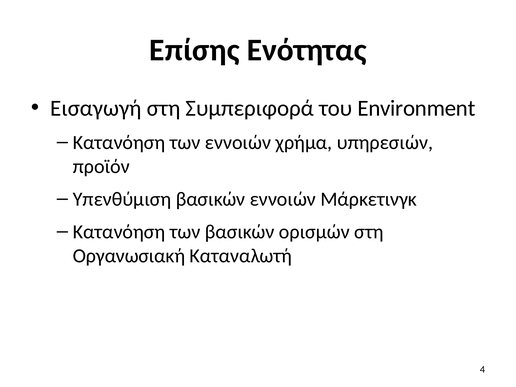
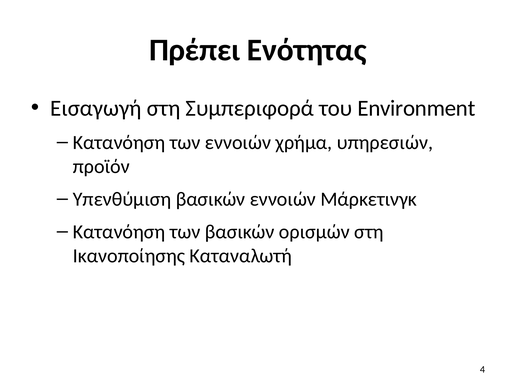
Επίσης: Επίσης -> Πρέπει
Οργανωσιακή: Οργανωσιακή -> Ικανοποίησης
